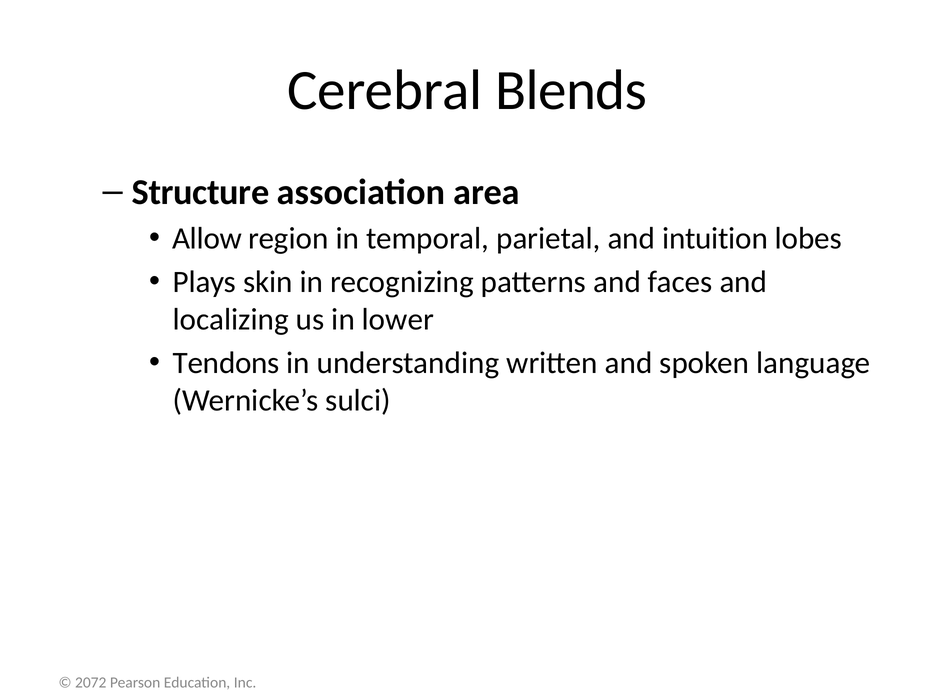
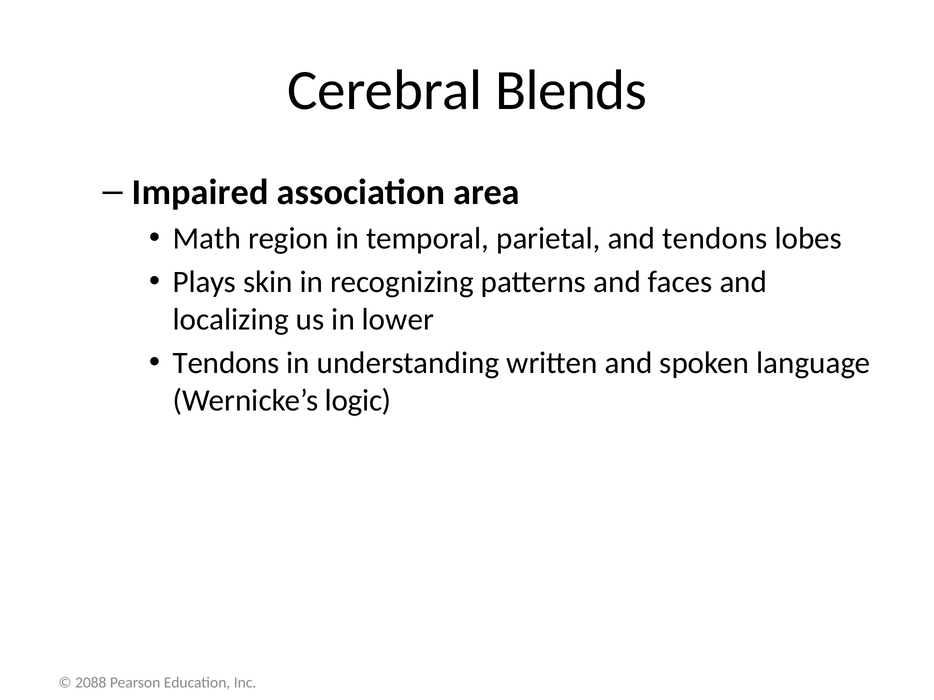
Structure: Structure -> Impaired
Allow: Allow -> Math
and intuition: intuition -> tendons
sulci: sulci -> logic
2072: 2072 -> 2088
